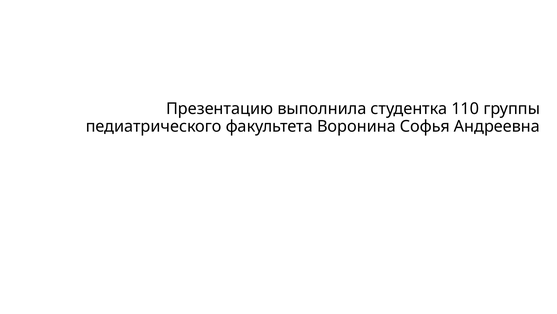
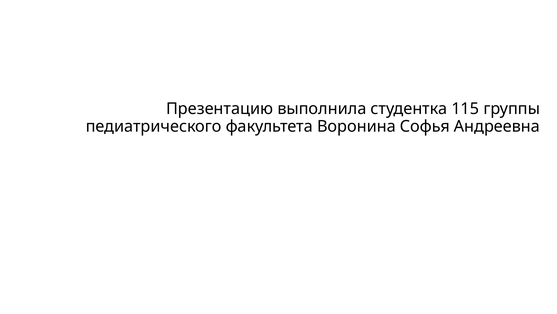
110: 110 -> 115
